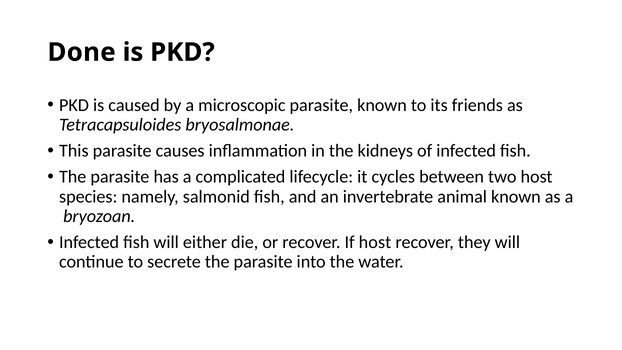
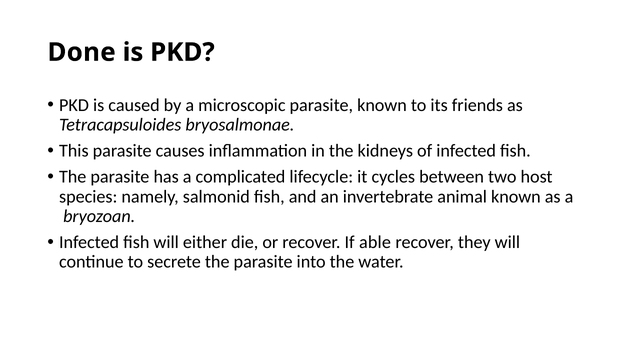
If host: host -> able
